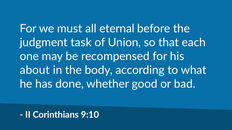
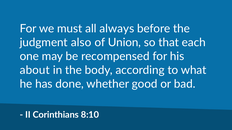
eternal: eternal -> always
task: task -> also
9:10: 9:10 -> 8:10
